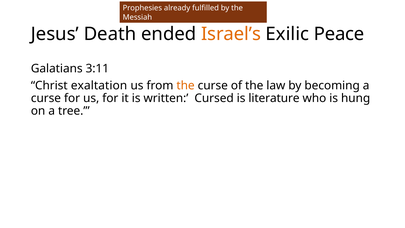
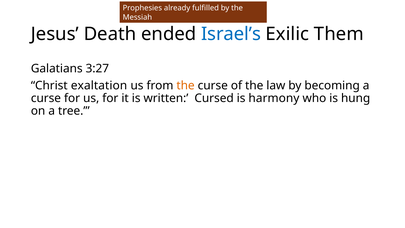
Israel’s colour: orange -> blue
Peace: Peace -> Them
3:11: 3:11 -> 3:27
literature: literature -> harmony
